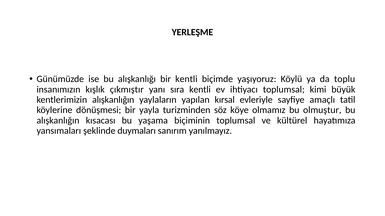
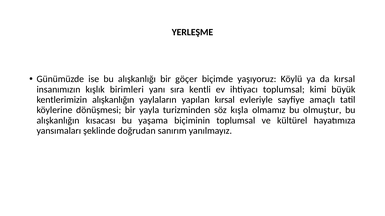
bir kentli: kentli -> göçer
da toplu: toplu -> kırsal
çıkmıştır: çıkmıştır -> birimleri
köye: köye -> kışla
duymaları: duymaları -> doğrudan
